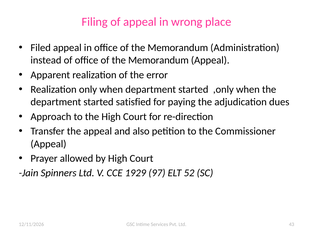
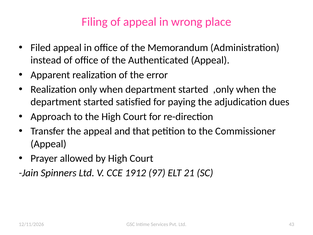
Memorandum at (158, 60): Memorandum -> Authenticated
also: also -> that
1929: 1929 -> 1912
52: 52 -> 21
